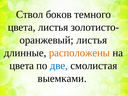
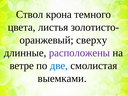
боков: боков -> крона
листья at (92, 40): листья -> сверху
расположены colour: orange -> purple
цвета at (22, 66): цвета -> ветре
